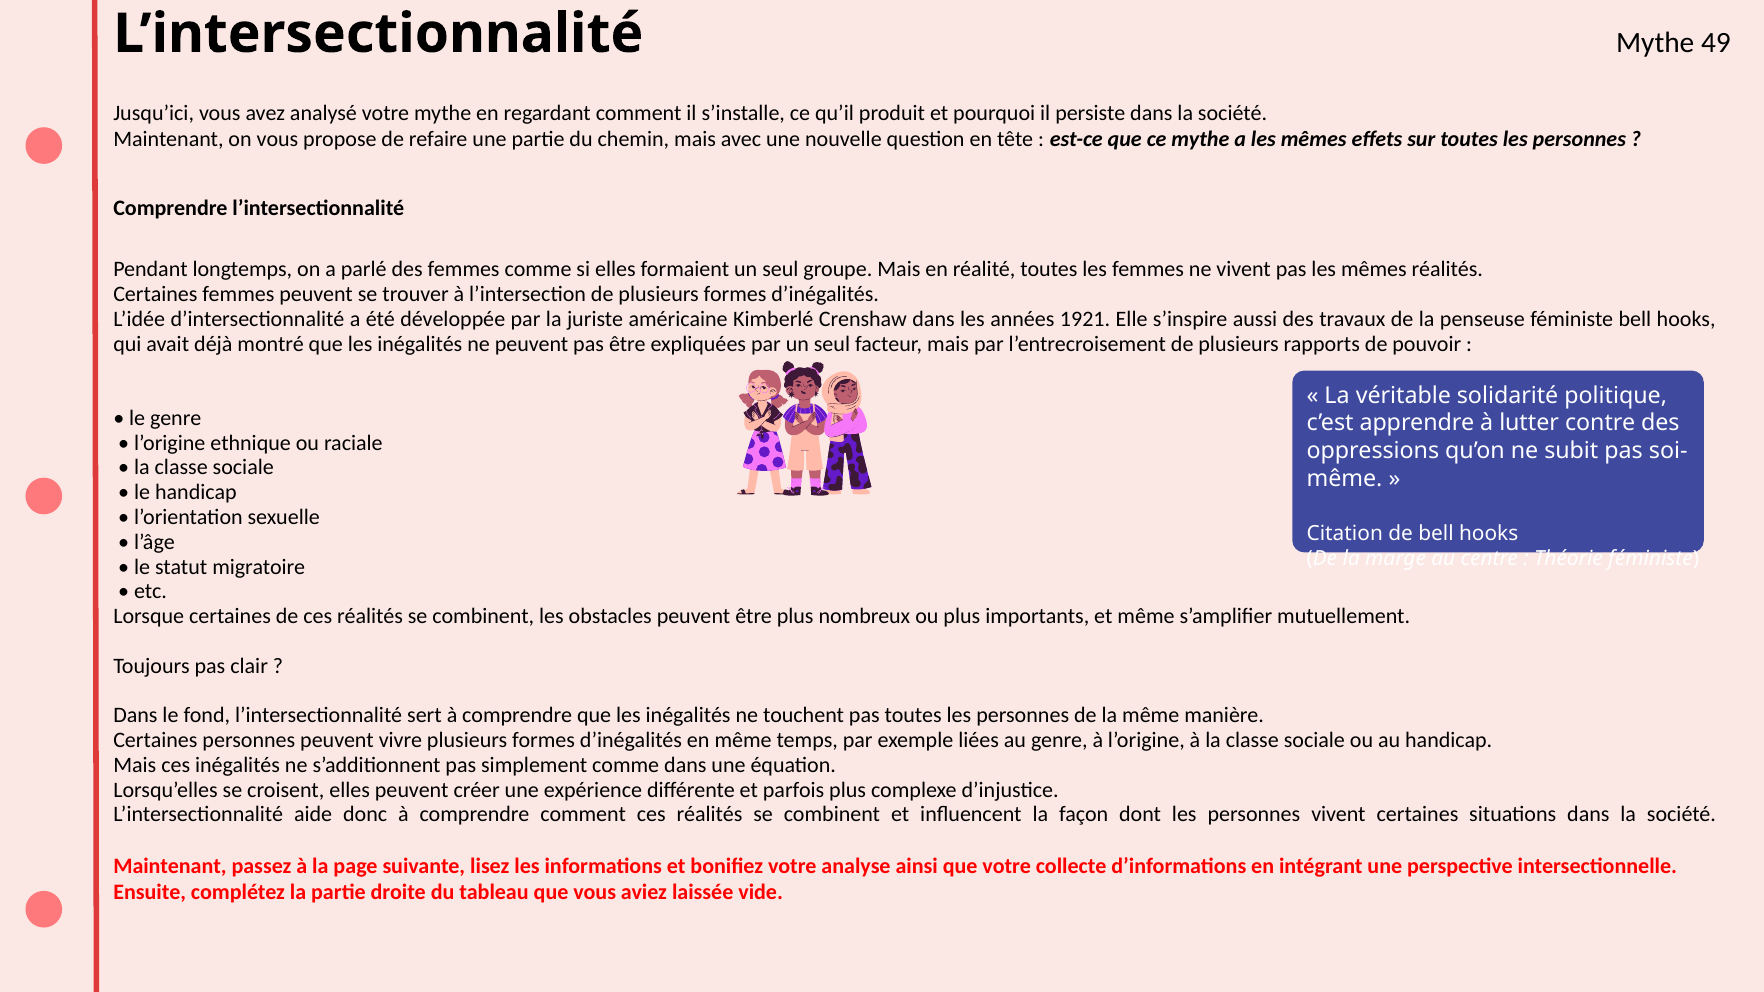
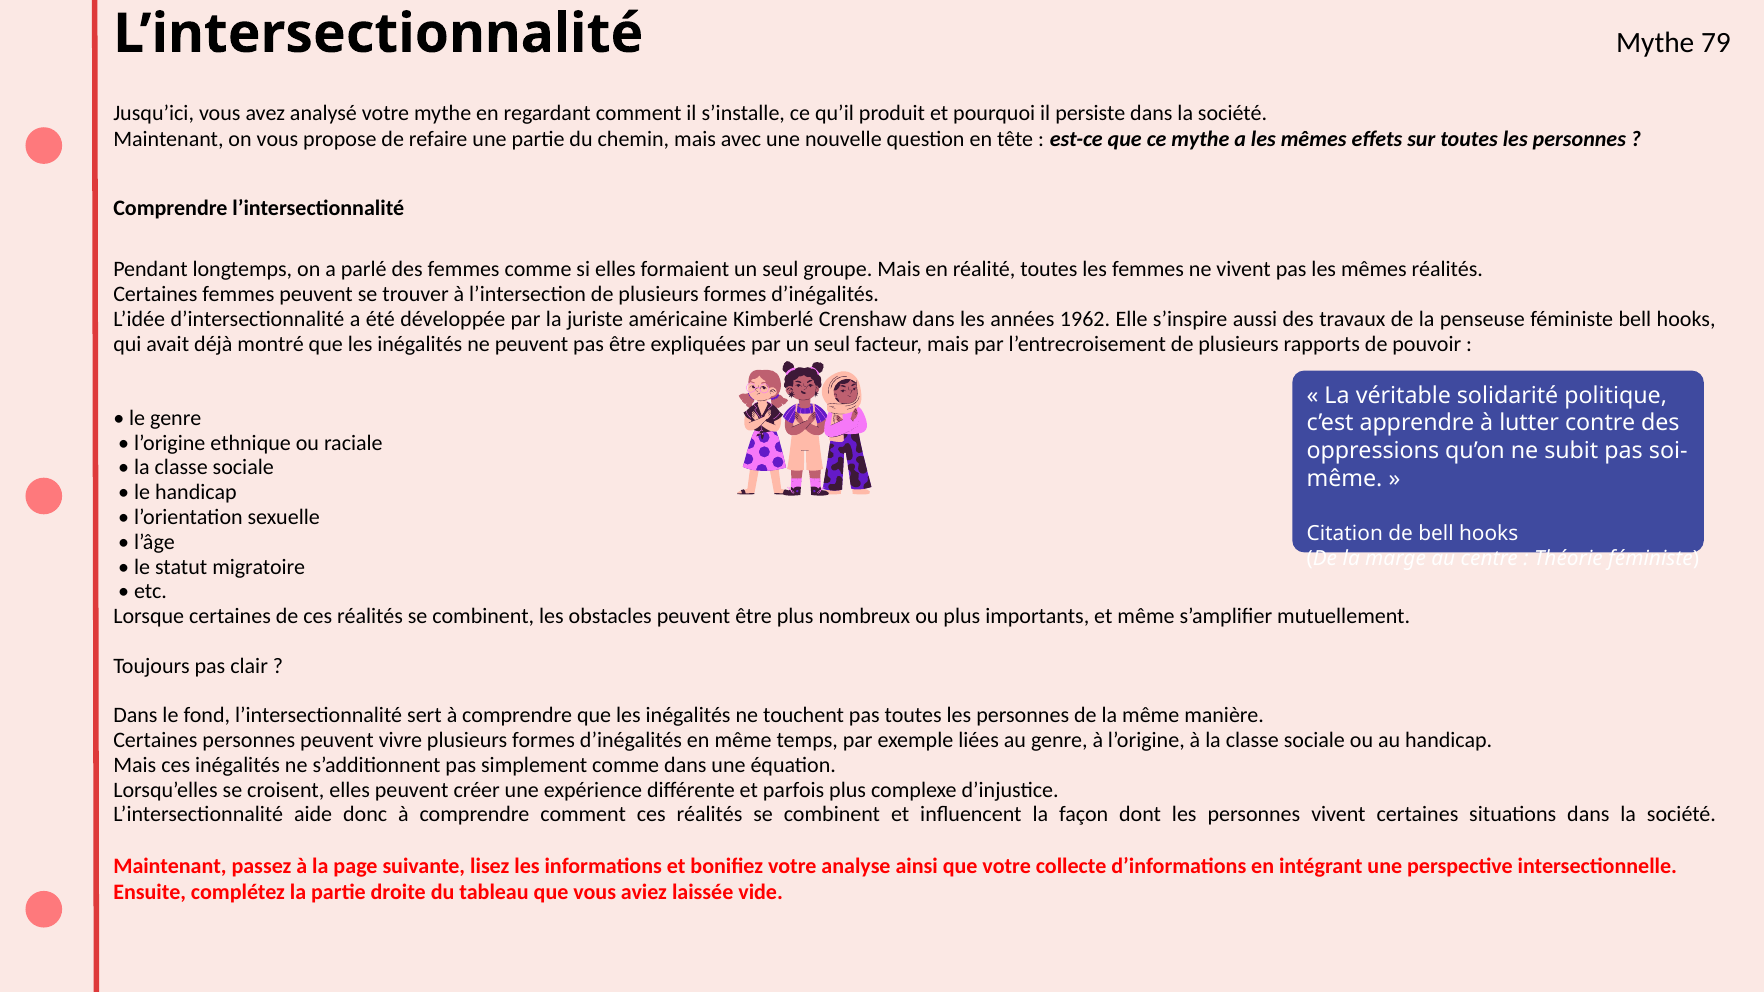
49: 49 -> 79
1921: 1921 -> 1962
